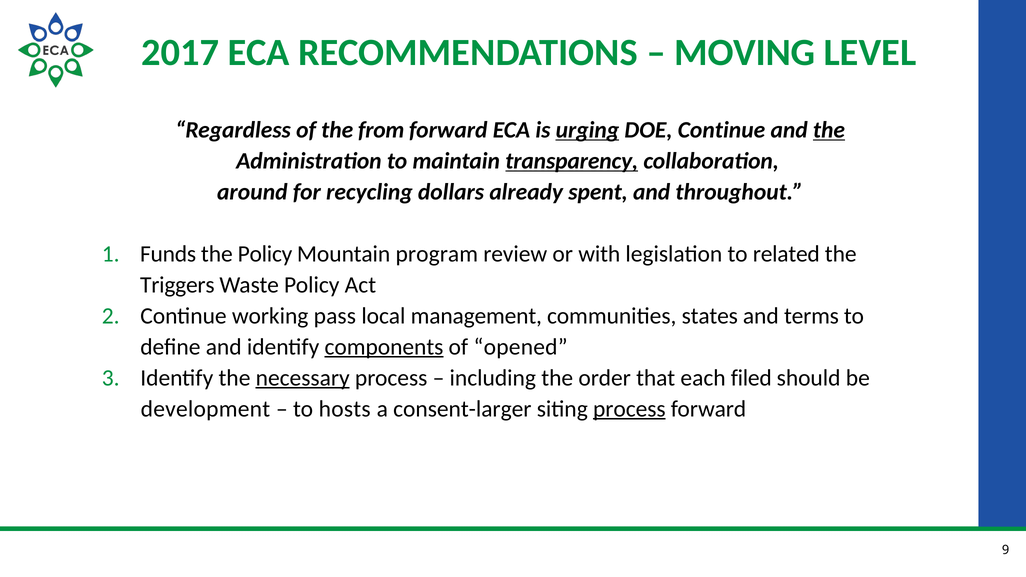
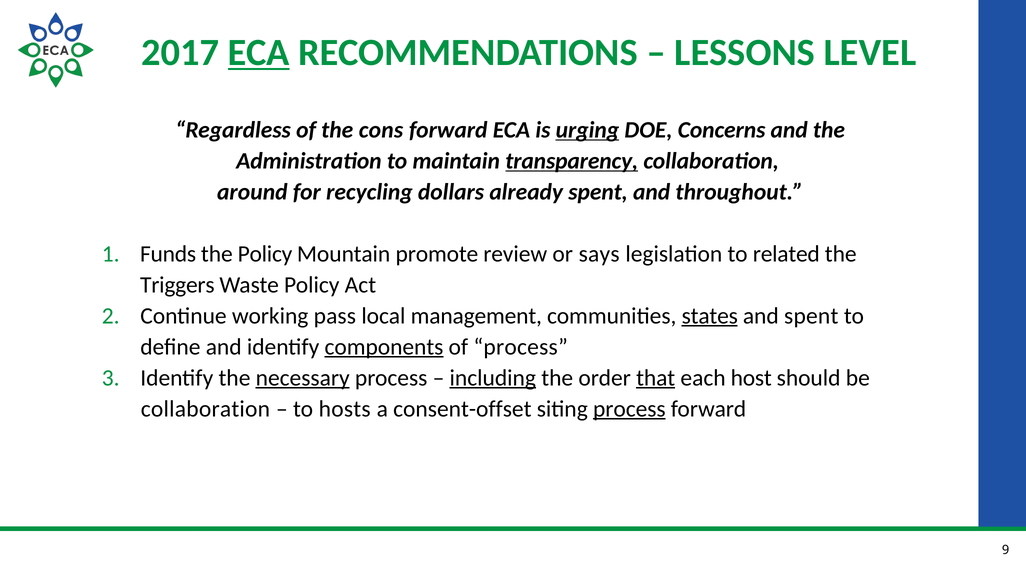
ECA at (259, 52) underline: none -> present
MOVING: MOVING -> LESSONS
from: from -> cons
DOE Continue: Continue -> Concerns
the at (829, 130) underline: present -> none
program: program -> promote
with: with -> says
states underline: none -> present
and terms: terms -> spent
of opened: opened -> process
including underline: none -> present
that underline: none -> present
filed: filed -> host
development at (205, 409): development -> collaboration
consent-larger: consent-larger -> consent-offset
